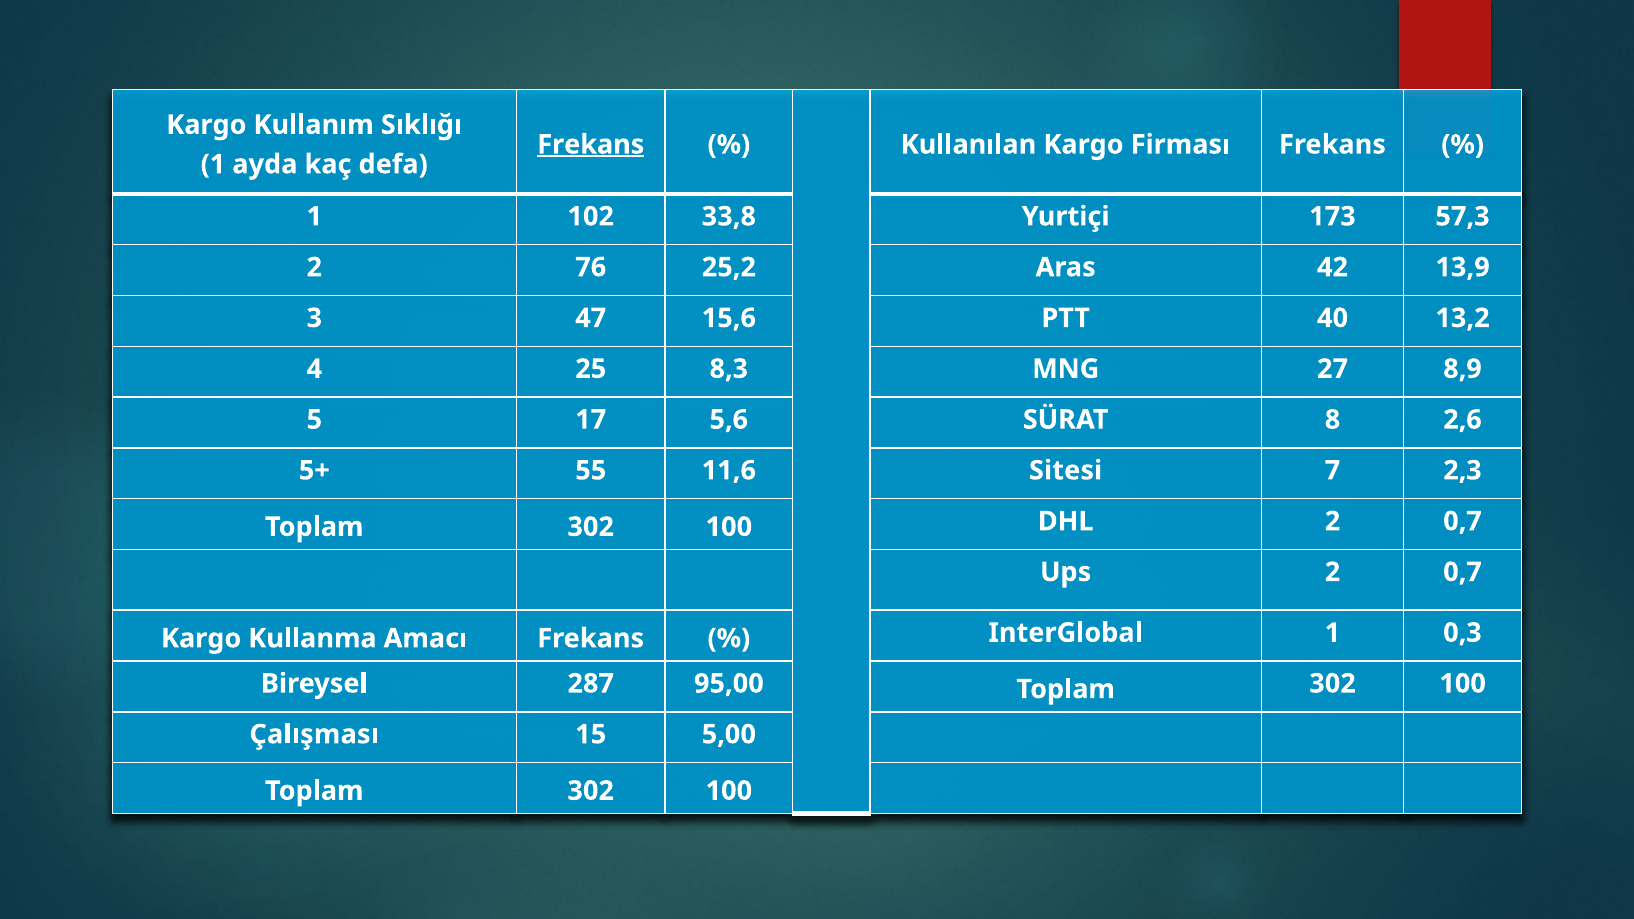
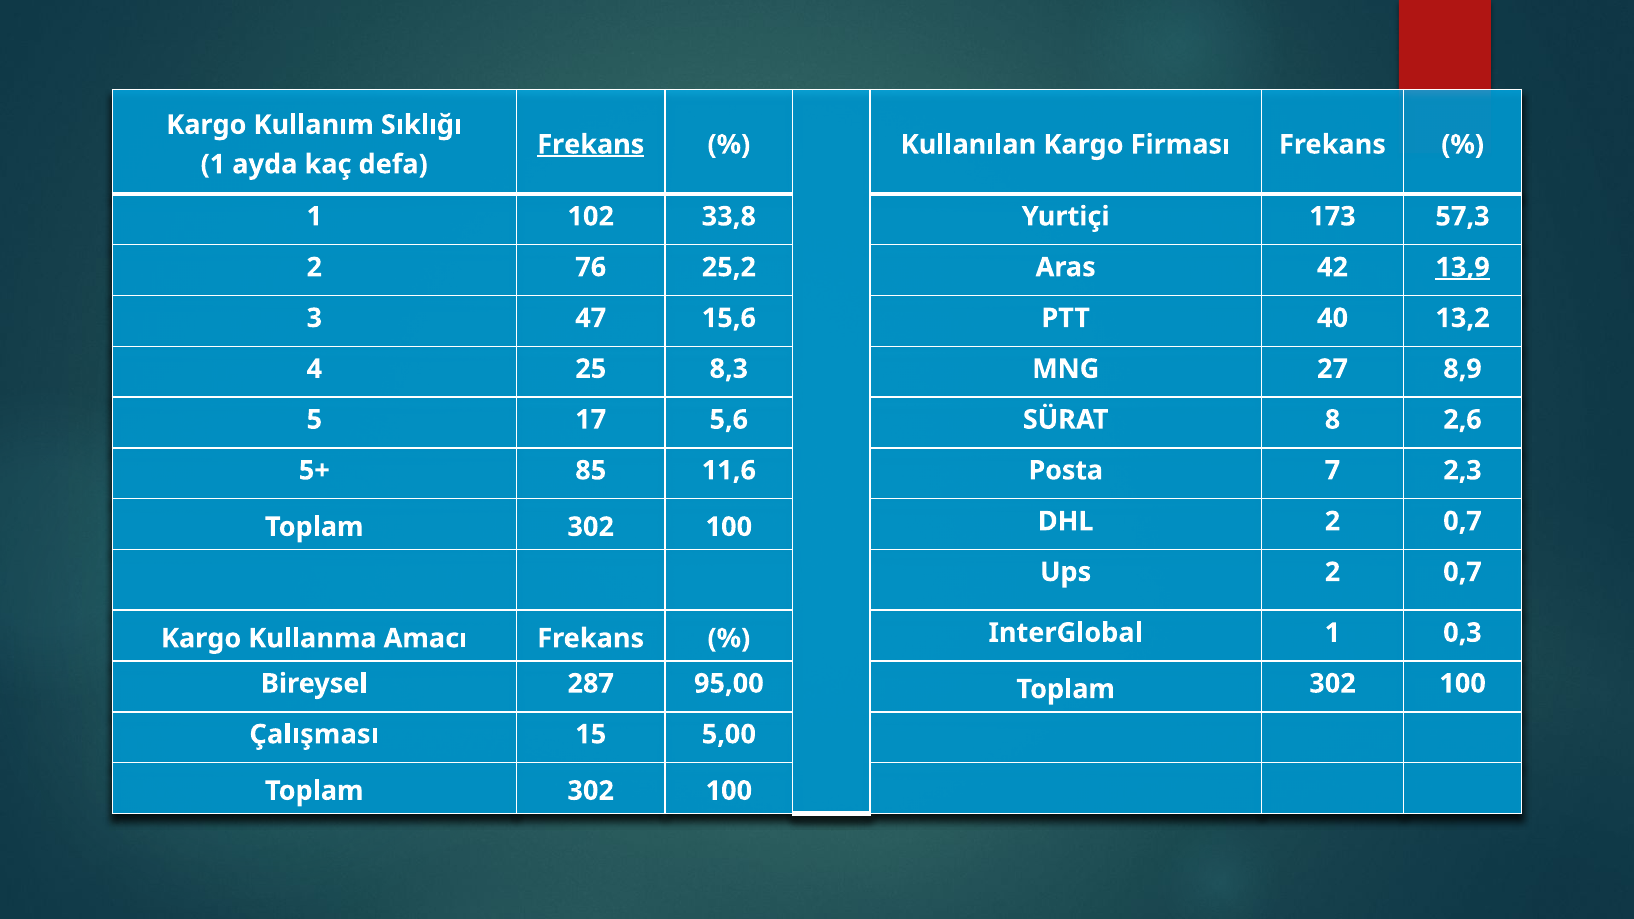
13,9 underline: none -> present
55: 55 -> 85
Sitesi: Sitesi -> Posta
